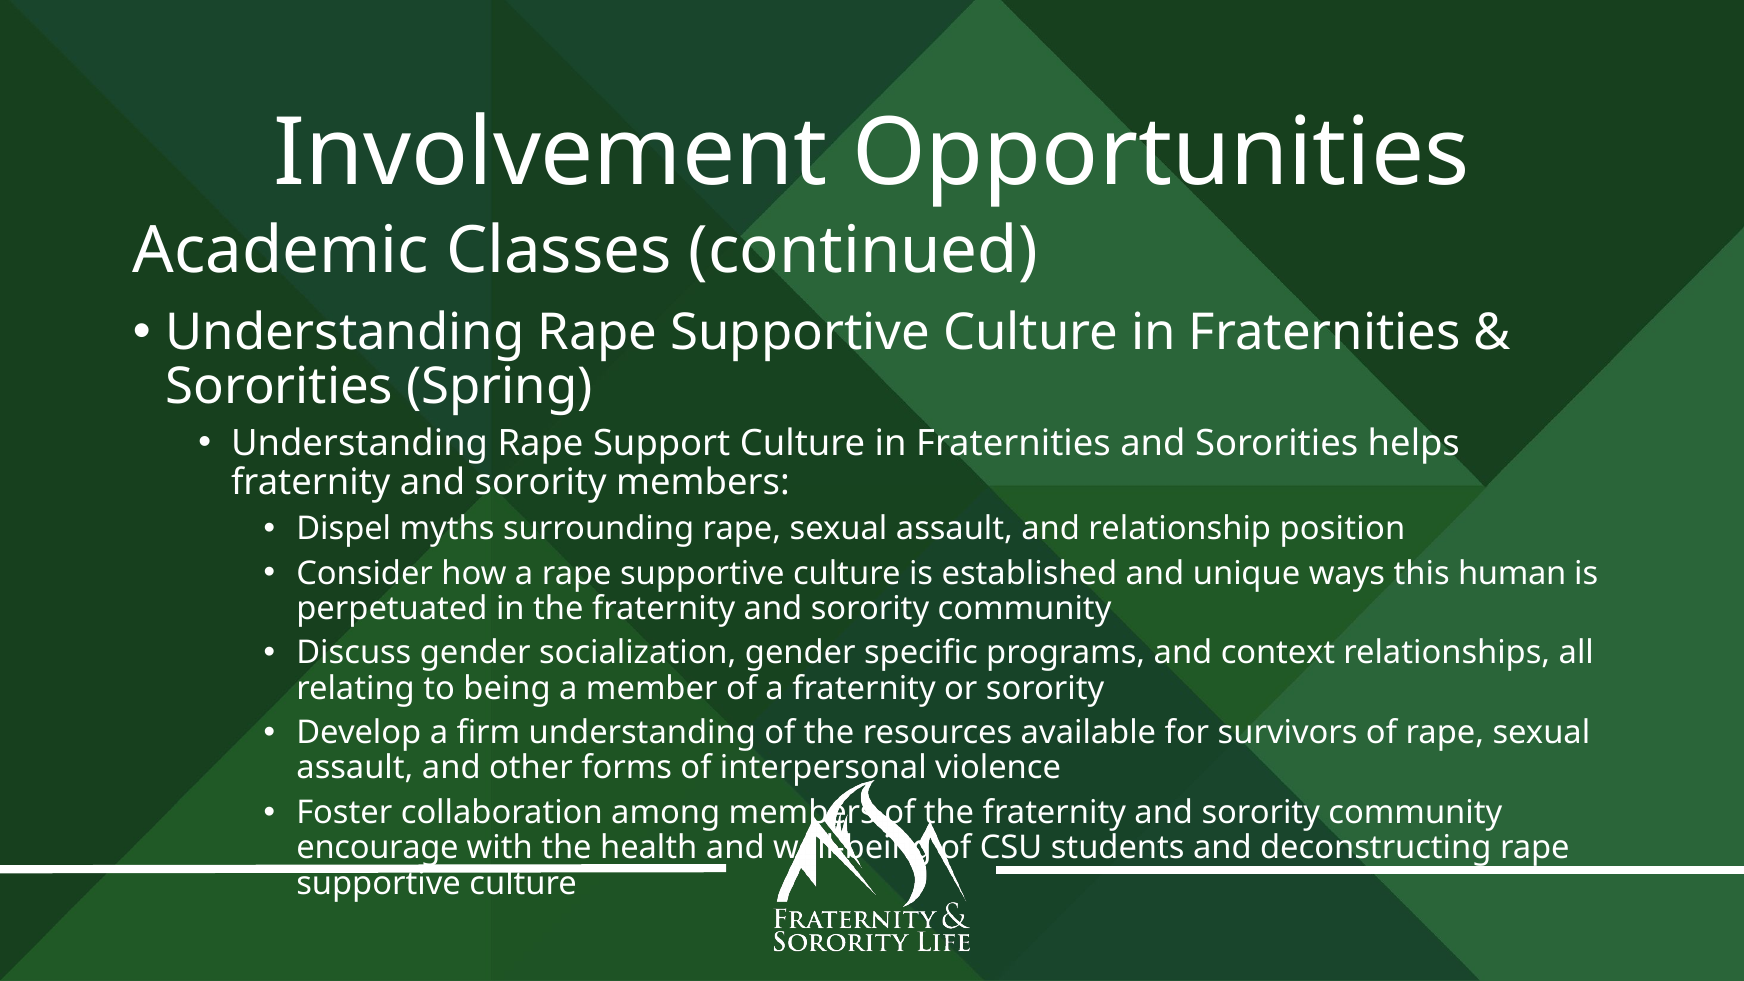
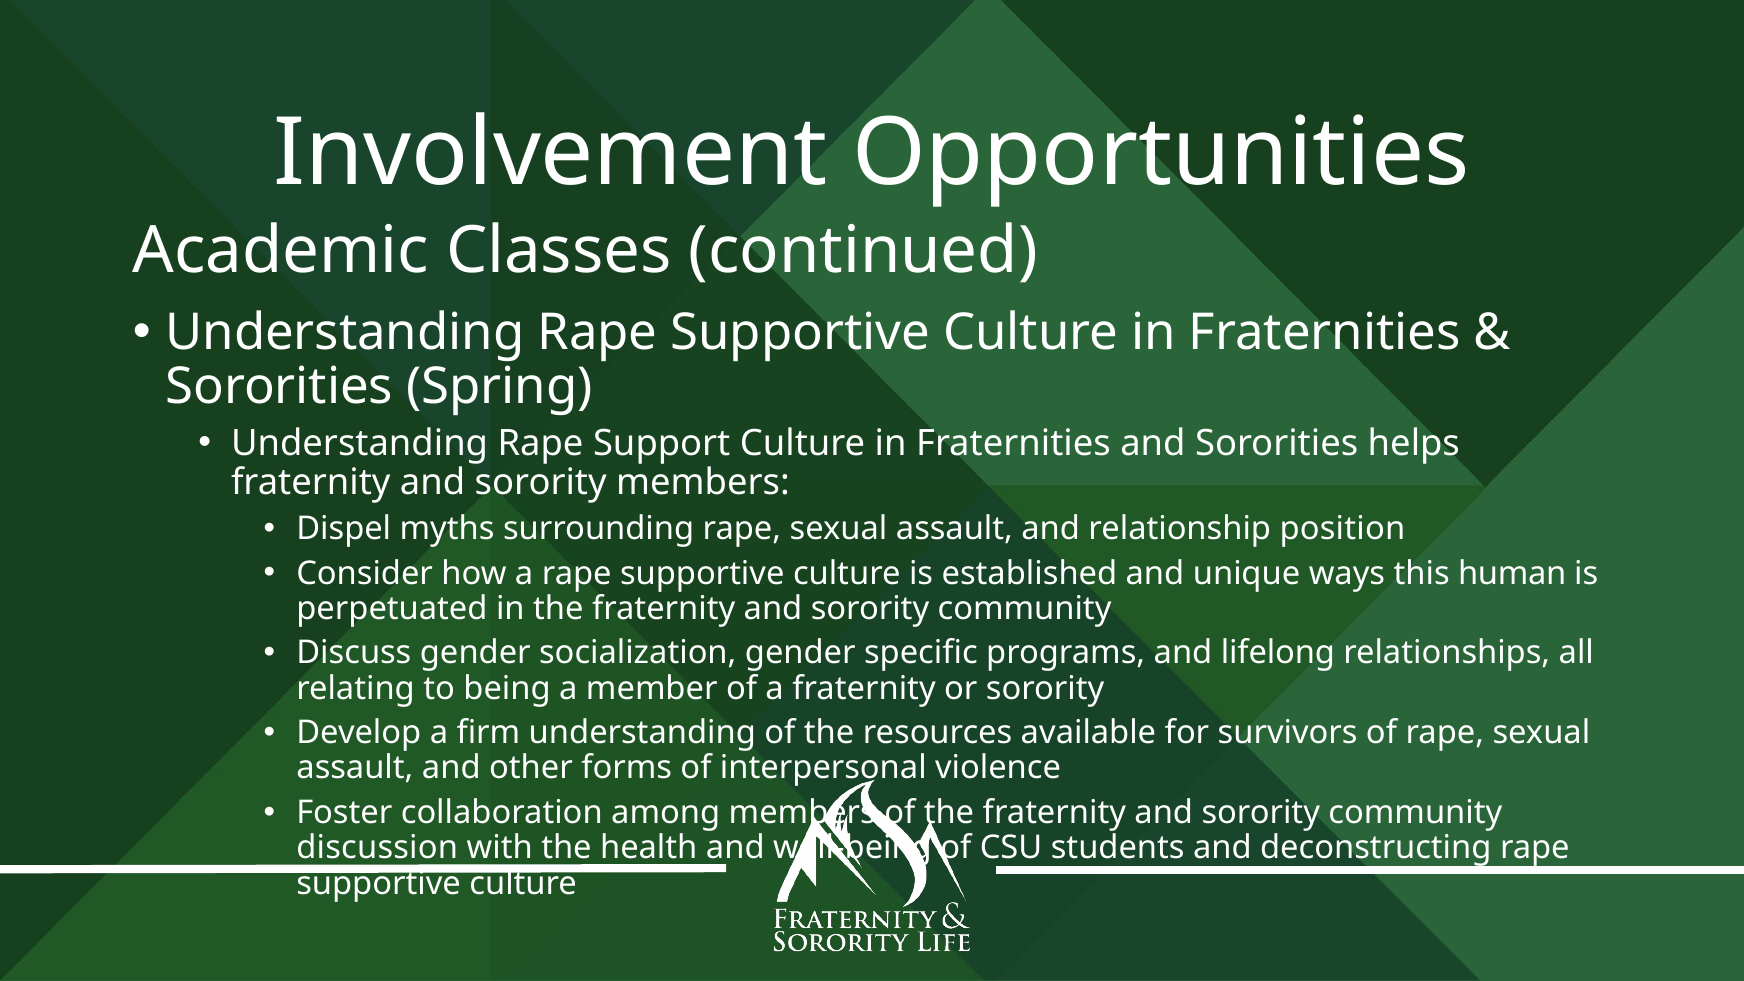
context: context -> lifelong
encourage: encourage -> discussion
